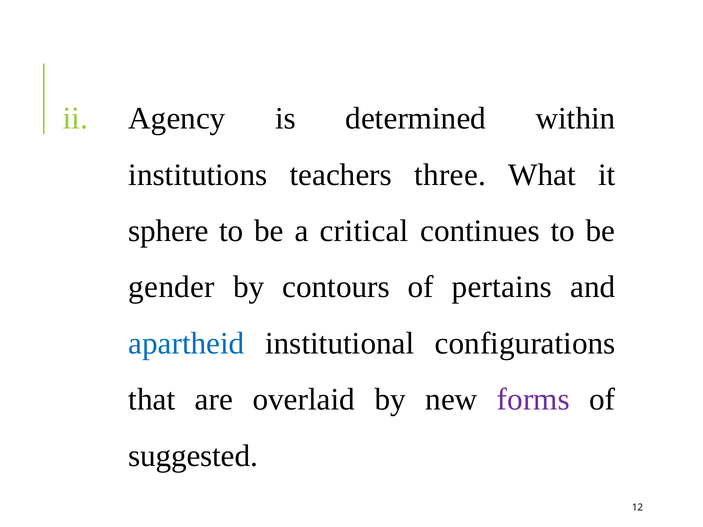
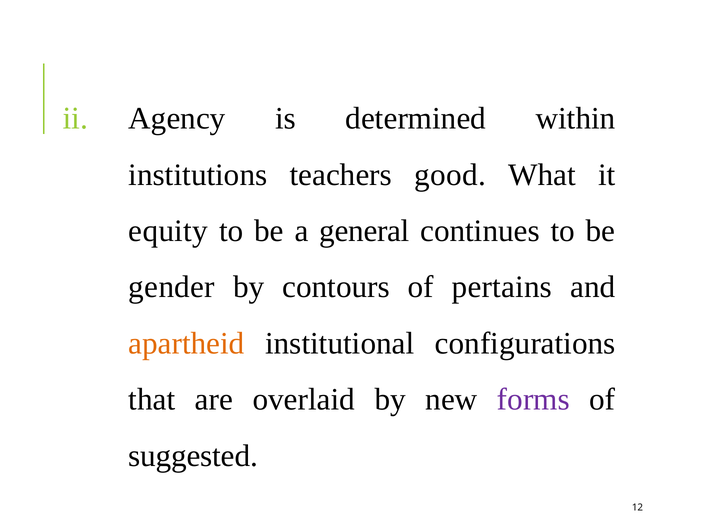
three: three -> good
sphere: sphere -> equity
critical: critical -> general
apartheid colour: blue -> orange
